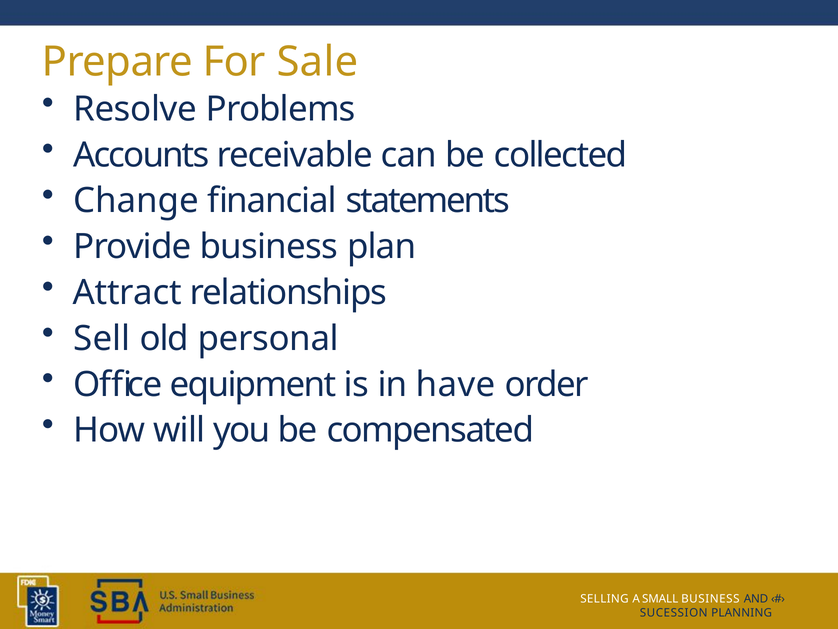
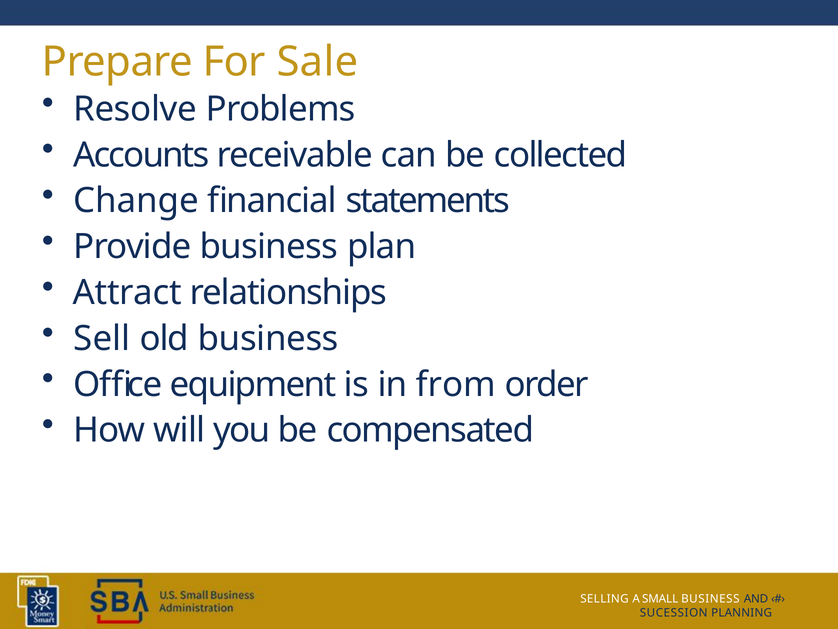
old personal: personal -> business
have: have -> from
